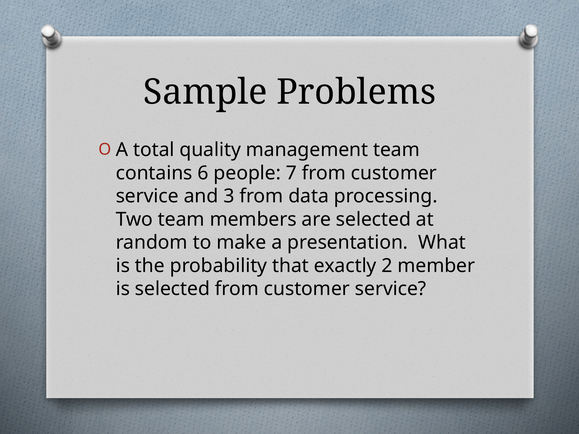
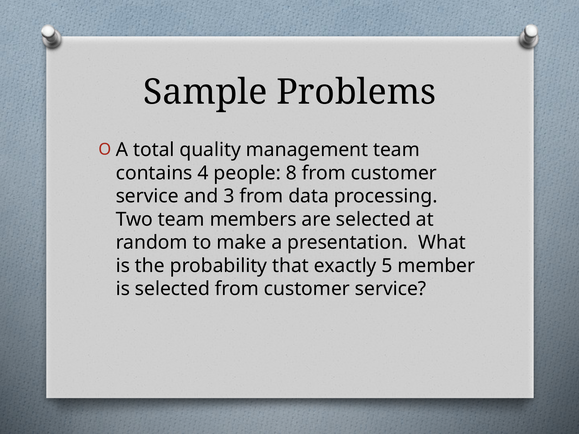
6: 6 -> 4
7: 7 -> 8
2: 2 -> 5
